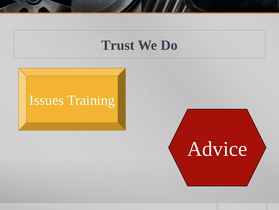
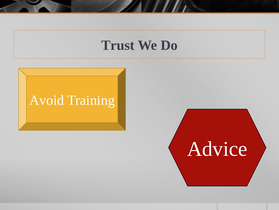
Issues: Issues -> Avoid
